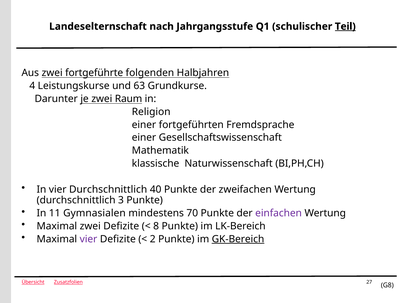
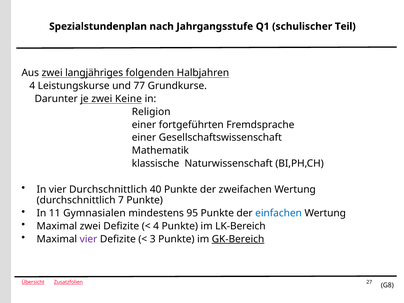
Landeselternschaft: Landeselternschaft -> Spezialstundenplan
Teil underline: present -> none
fortgeführte: fortgeführte -> langjähriges
63: 63 -> 77
Raum: Raum -> Keine
3: 3 -> 7
70: 70 -> 95
einfachen colour: purple -> blue
8 at (156, 226): 8 -> 4
2: 2 -> 3
